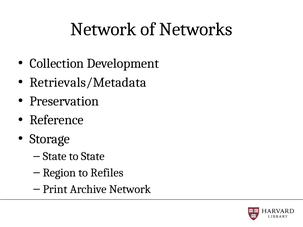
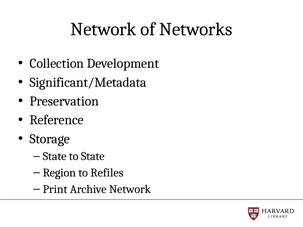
Retrievals/Metadata: Retrievals/Metadata -> Significant/Metadata
